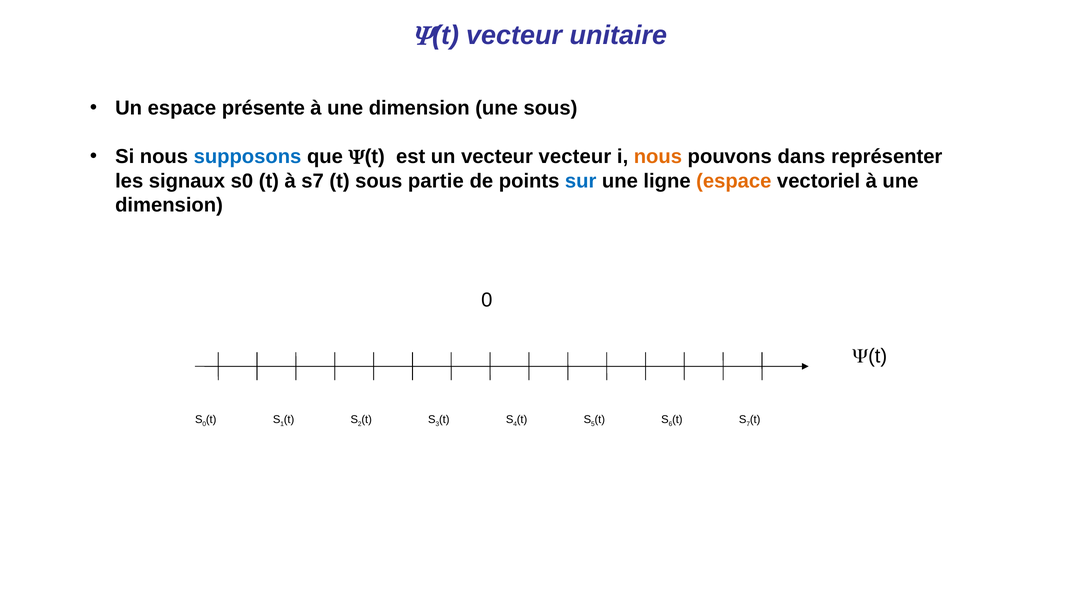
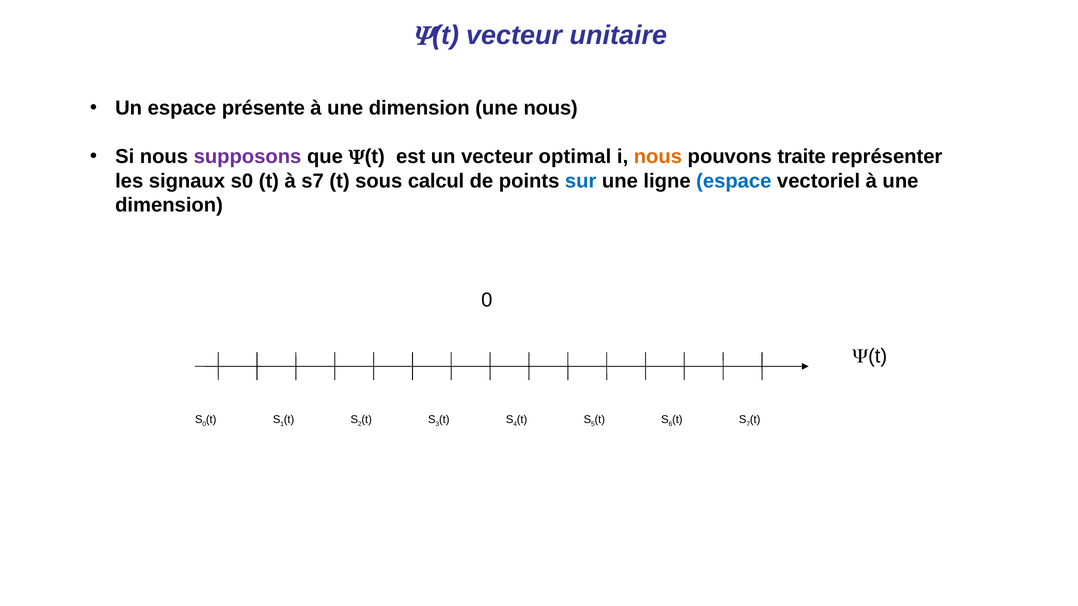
une sous: sous -> nous
supposons colour: blue -> purple
vecteur vecteur: vecteur -> optimal
dans: dans -> traite
partie: partie -> calcul
espace at (734, 181) colour: orange -> blue
